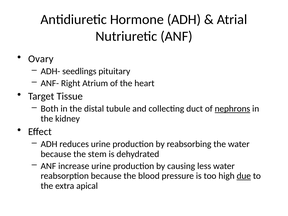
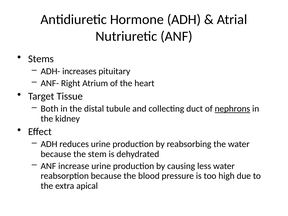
Ovary: Ovary -> Stems
seedlings: seedlings -> increases
due underline: present -> none
